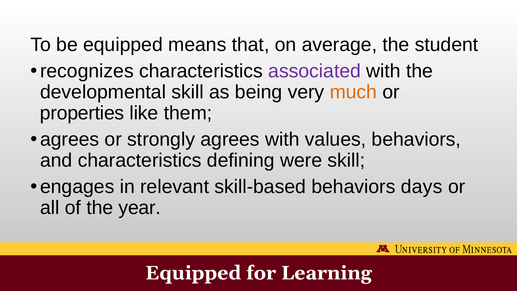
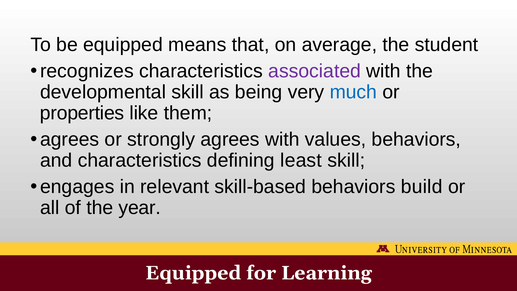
much colour: orange -> blue
were: were -> least
days: days -> build
